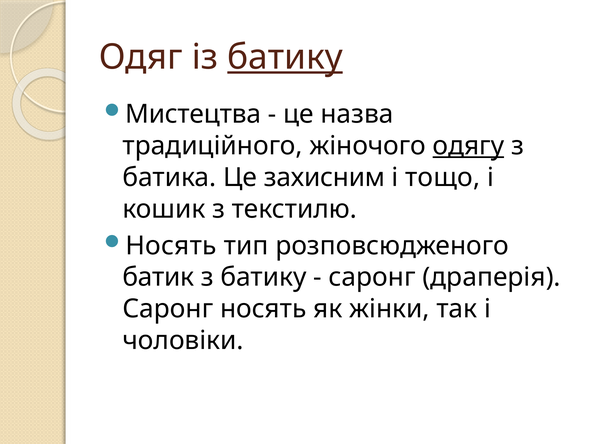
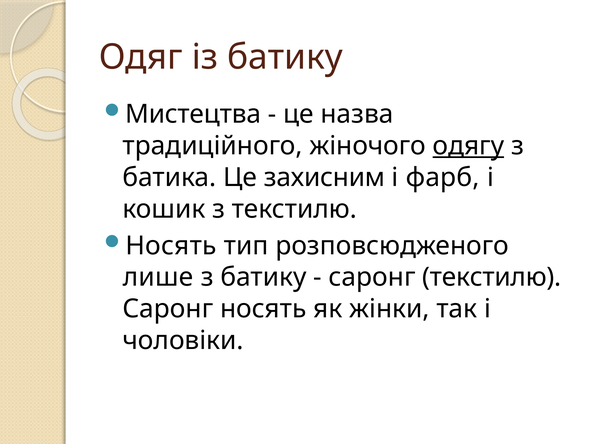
батику at (285, 57) underline: present -> none
тощо: тощо -> фарб
батик: батик -> лише
саронг драперія: драперія -> текстилю
